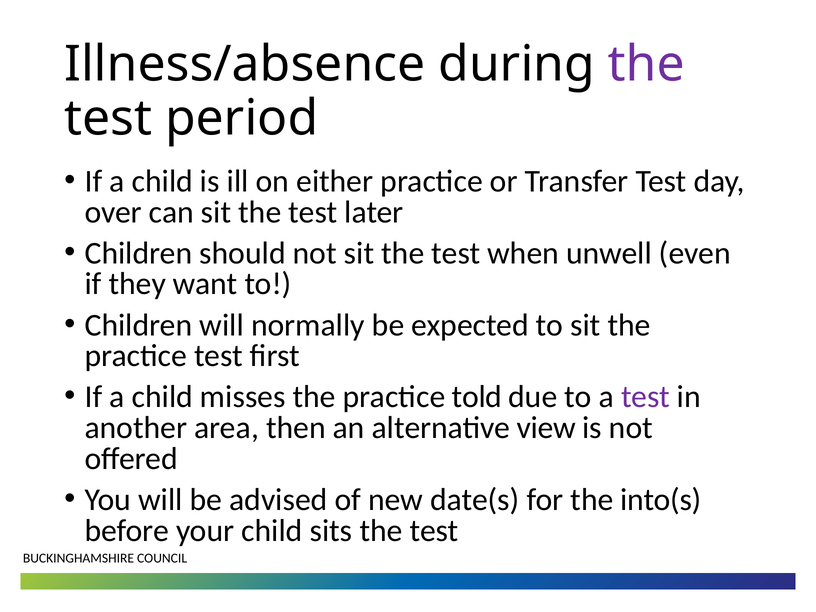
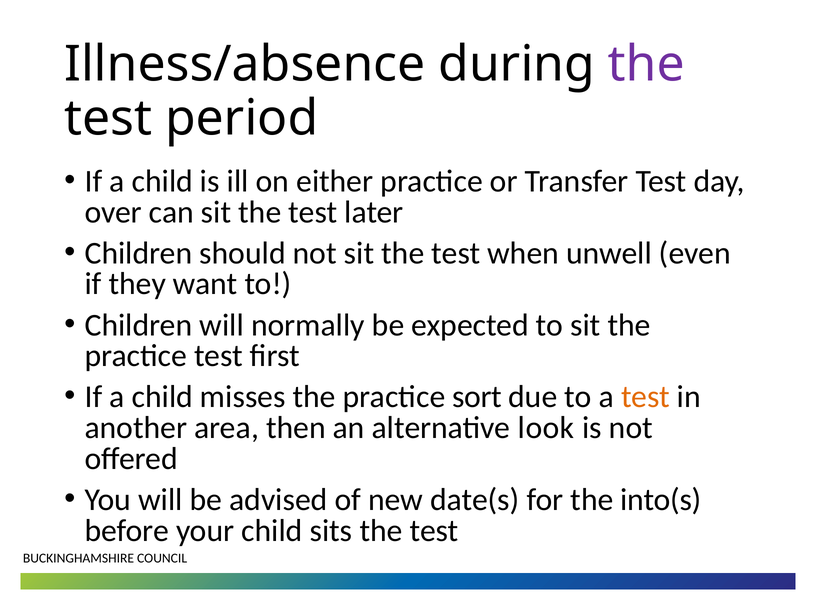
told: told -> sort
test at (645, 397) colour: purple -> orange
view: view -> look
